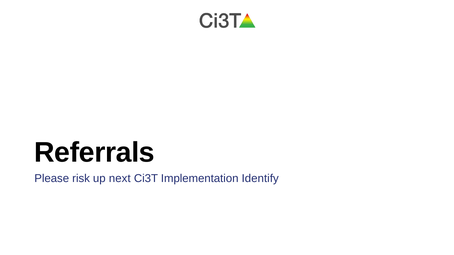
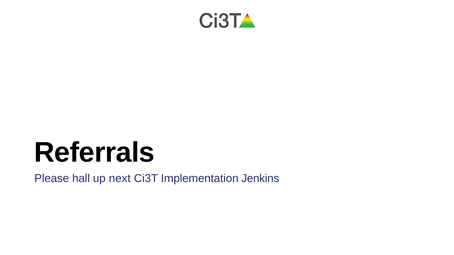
risk: risk -> hall
Identify: Identify -> Jenkins
